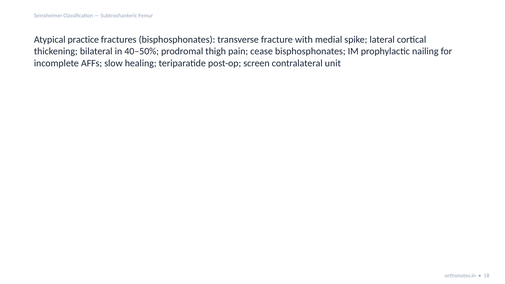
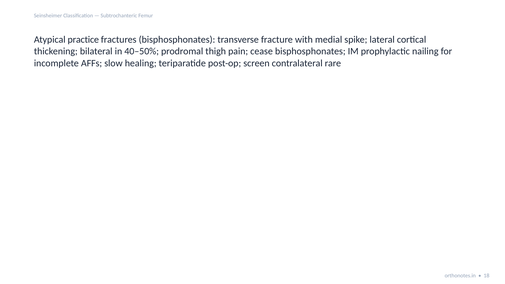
unit: unit -> rare
